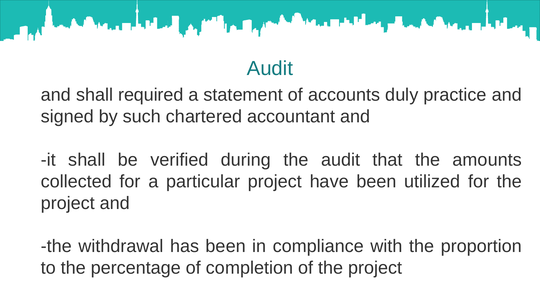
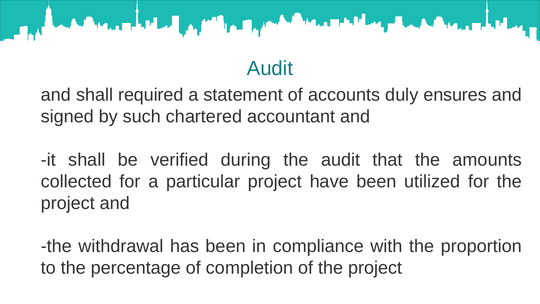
practice: practice -> ensures
